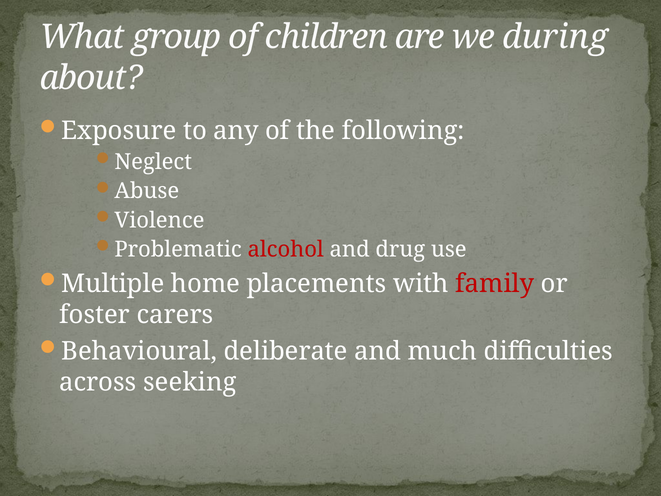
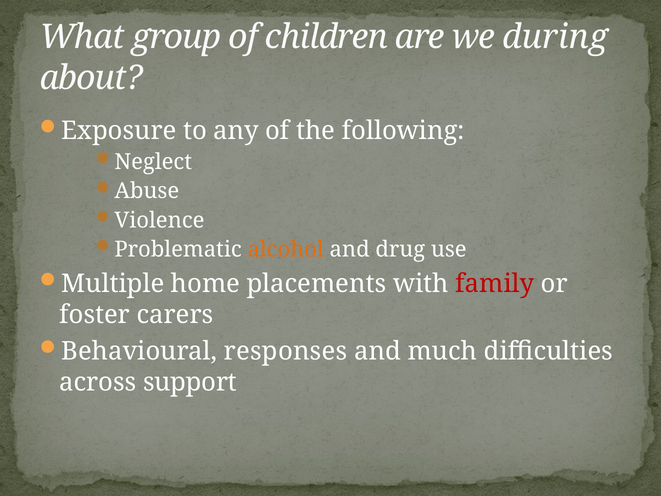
alcohol colour: red -> orange
deliberate: deliberate -> responses
seeking: seeking -> support
